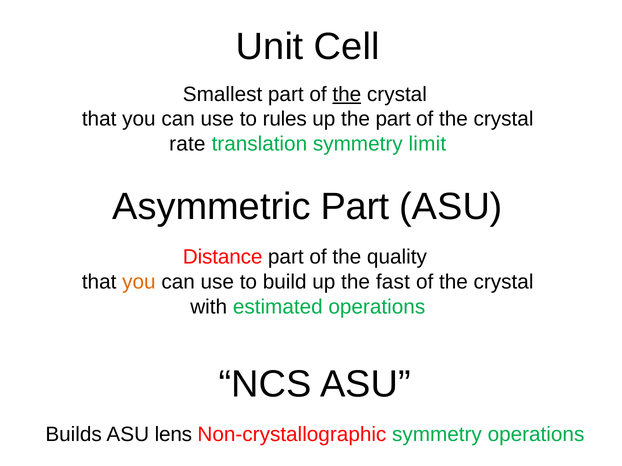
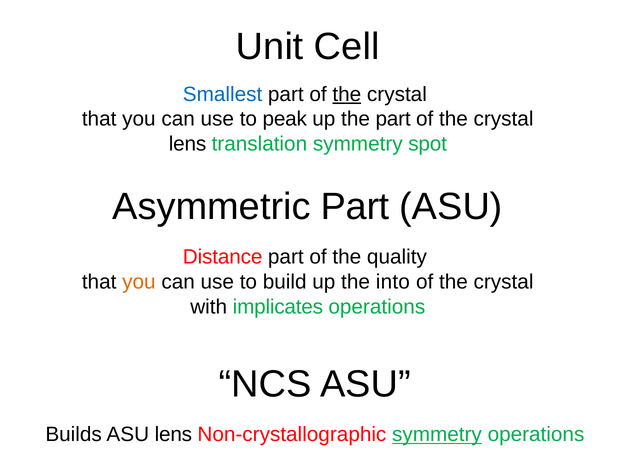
Smallest colour: black -> blue
rules: rules -> peak
rate at (187, 144): rate -> lens
limit: limit -> spot
fast: fast -> into
estimated: estimated -> implicates
symmetry at (437, 435) underline: none -> present
